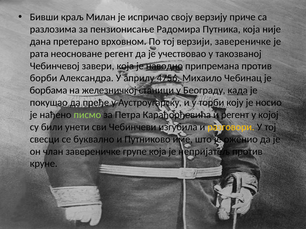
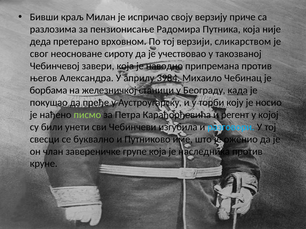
дана: дана -> деда
верзији завереничке: завереничке -> сликарством
рата: рата -> свог
неосноване регент: регент -> сироту
наводно underline: present -> none
борби: борби -> његов
4756: 4756 -> 3984
разговори colour: yellow -> light blue
непријатељ: непријатељ -> наследника
